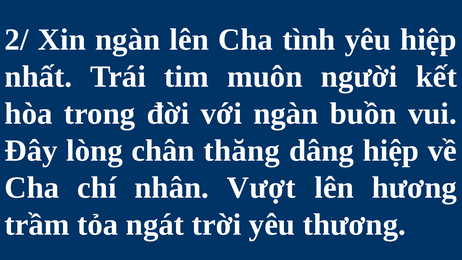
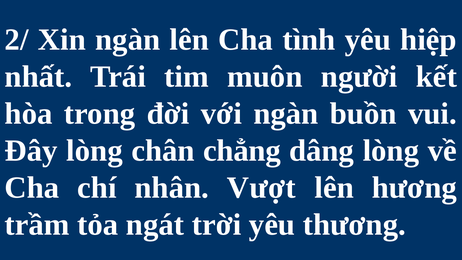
thăng: thăng -> chẳng
dâng hiệp: hiệp -> lòng
